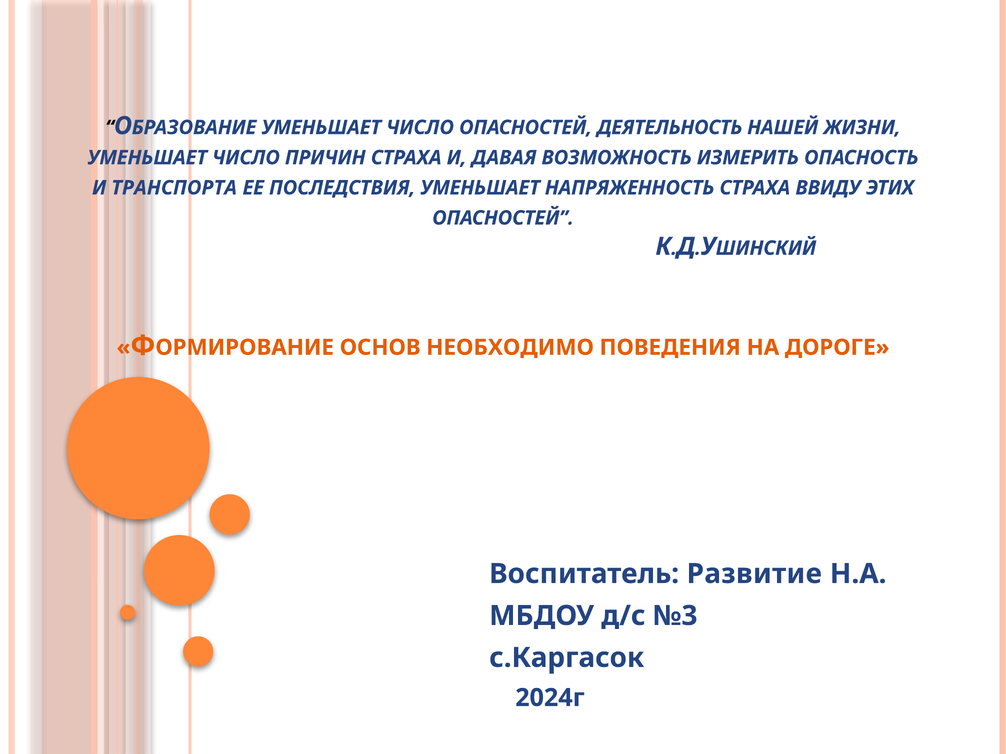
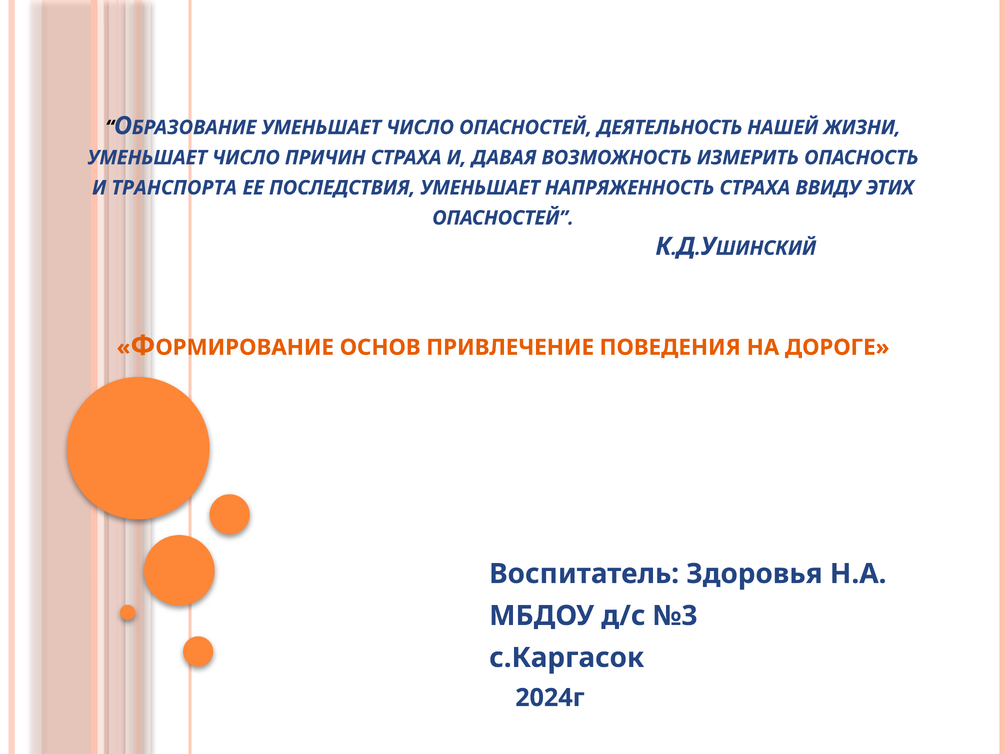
НЕОБХОДИМО: НЕОБХОДИМО -> ПРИВЛЕЧЕНИЕ
Развитие: Развитие -> Здоровья
